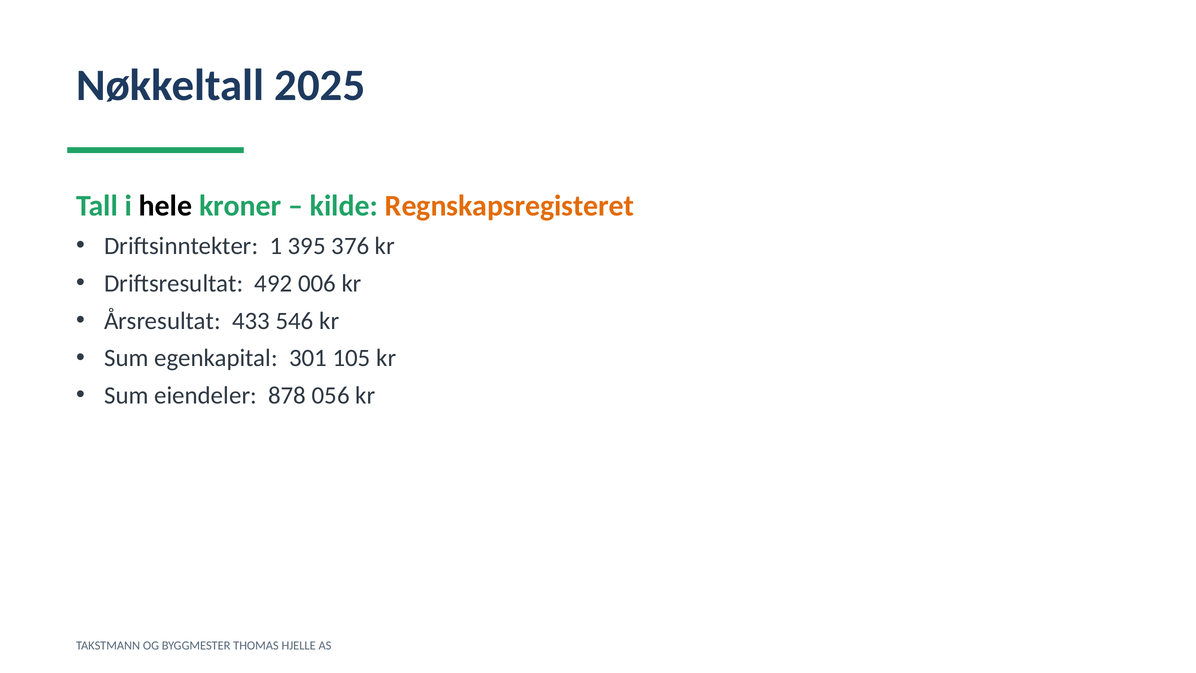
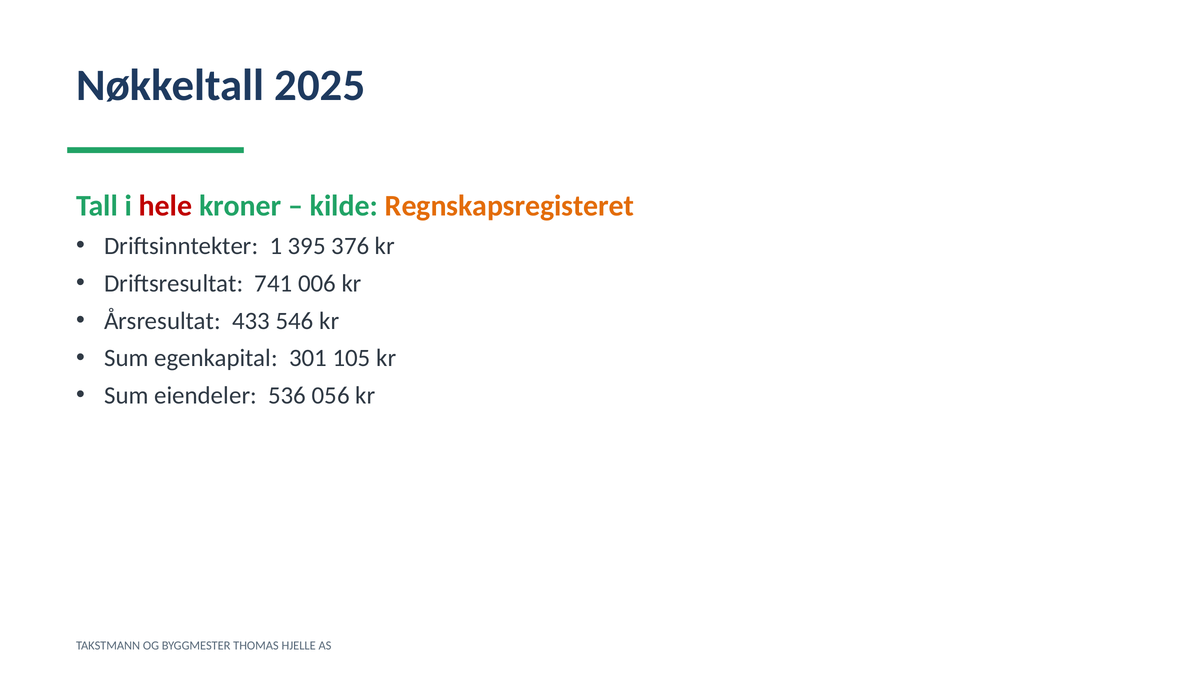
hele colour: black -> red
492: 492 -> 741
878: 878 -> 536
